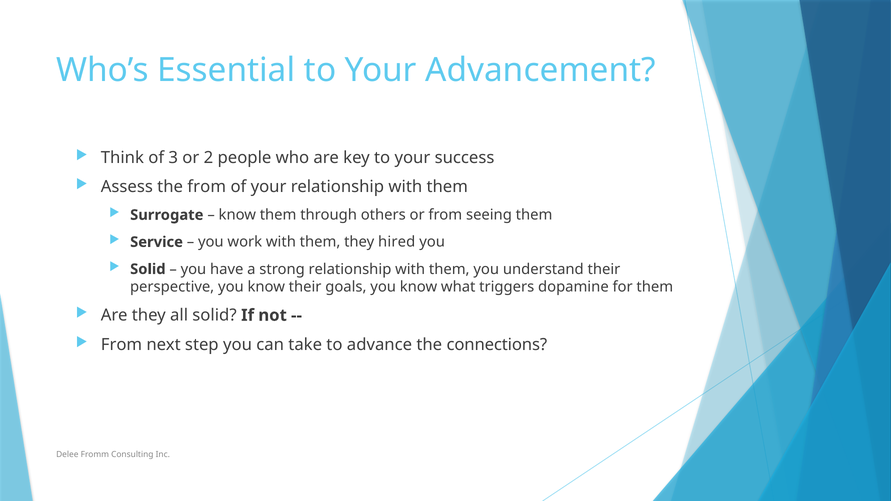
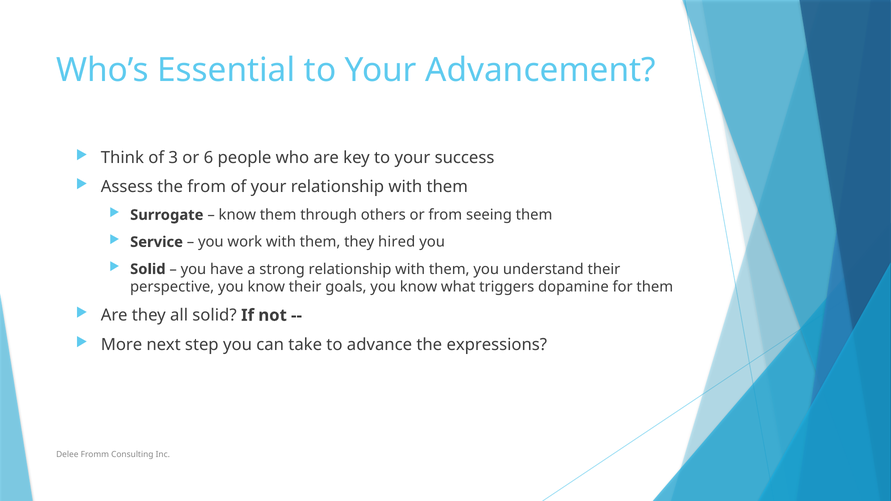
2: 2 -> 6
From at (121, 345): From -> More
connections: connections -> expressions
